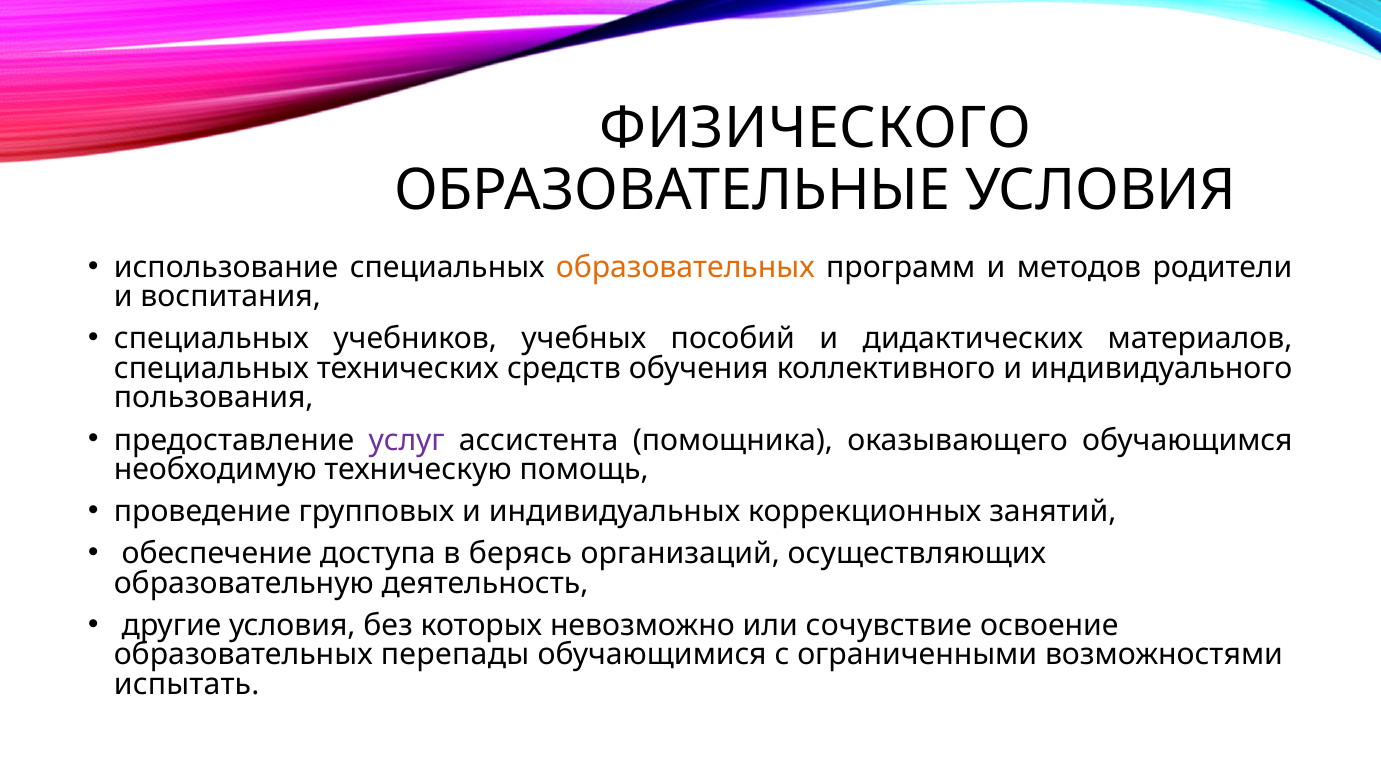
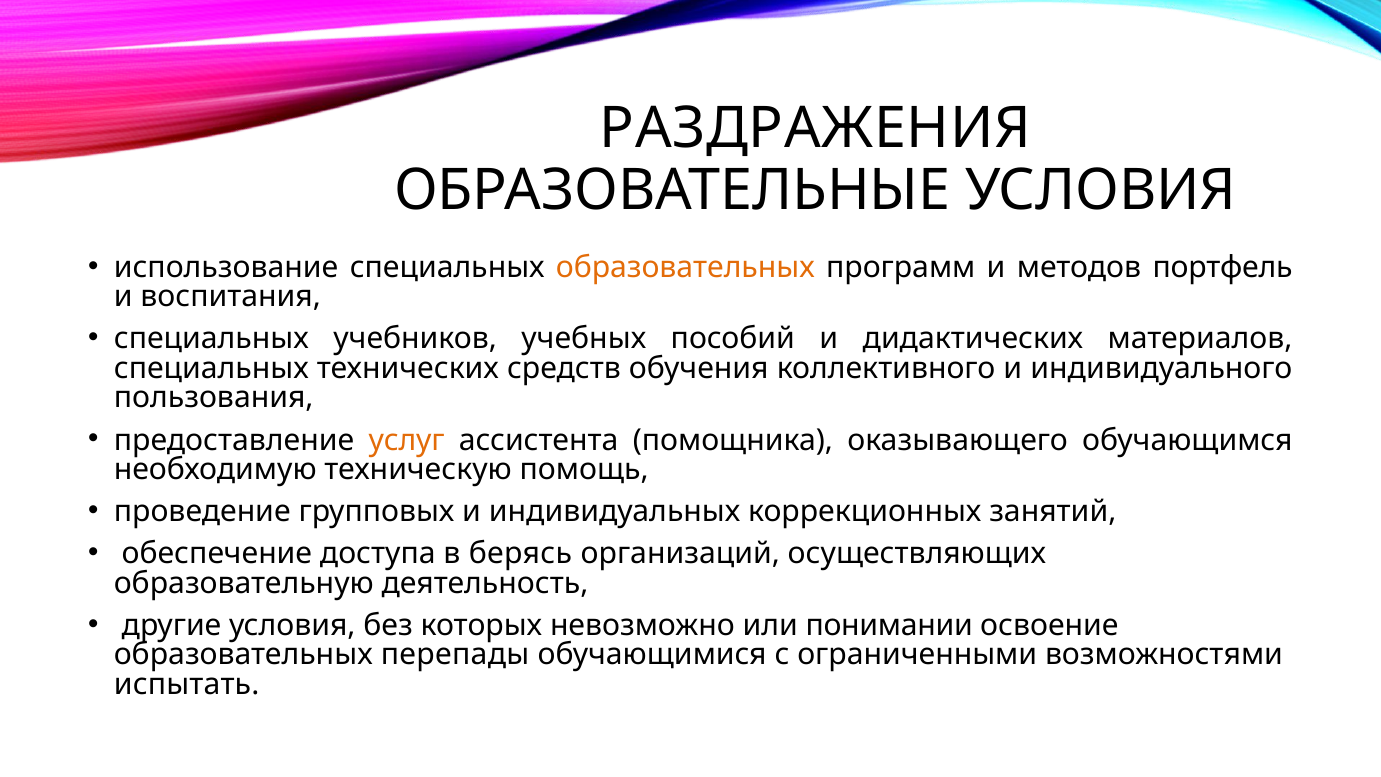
ФИЗИЧЕСКОГО: ФИЗИЧЕСКОГО -> РАЗДРАЖЕНИЯ
родители: родители -> портфель
услуг colour: purple -> orange
сочувствие: сочувствие -> понимании
